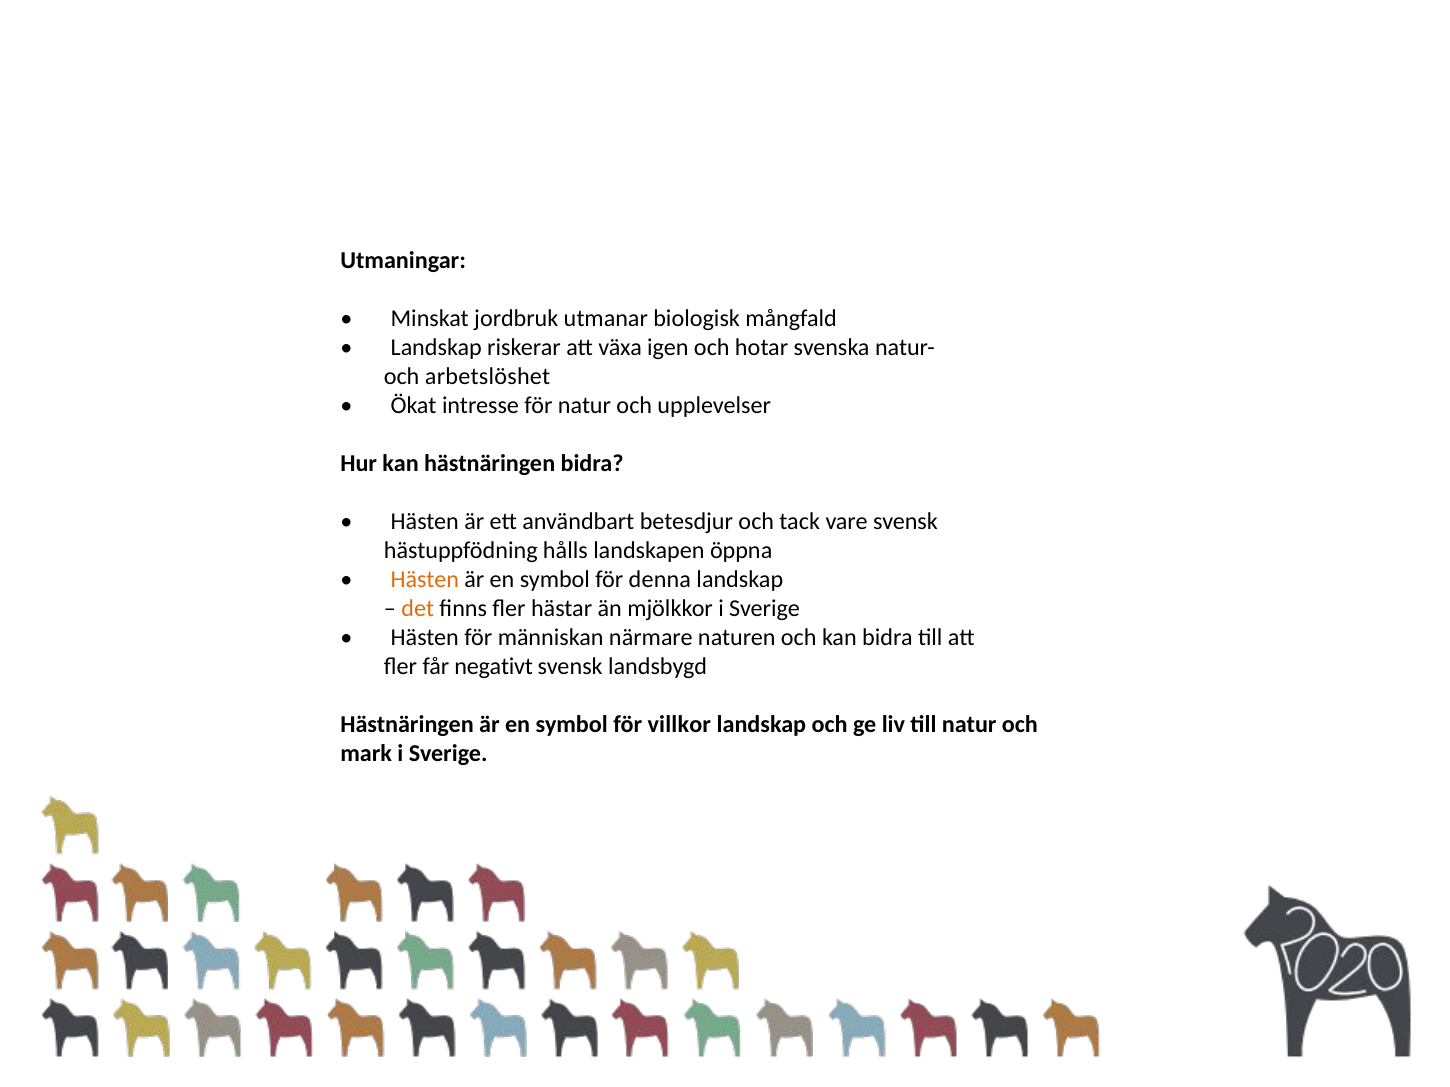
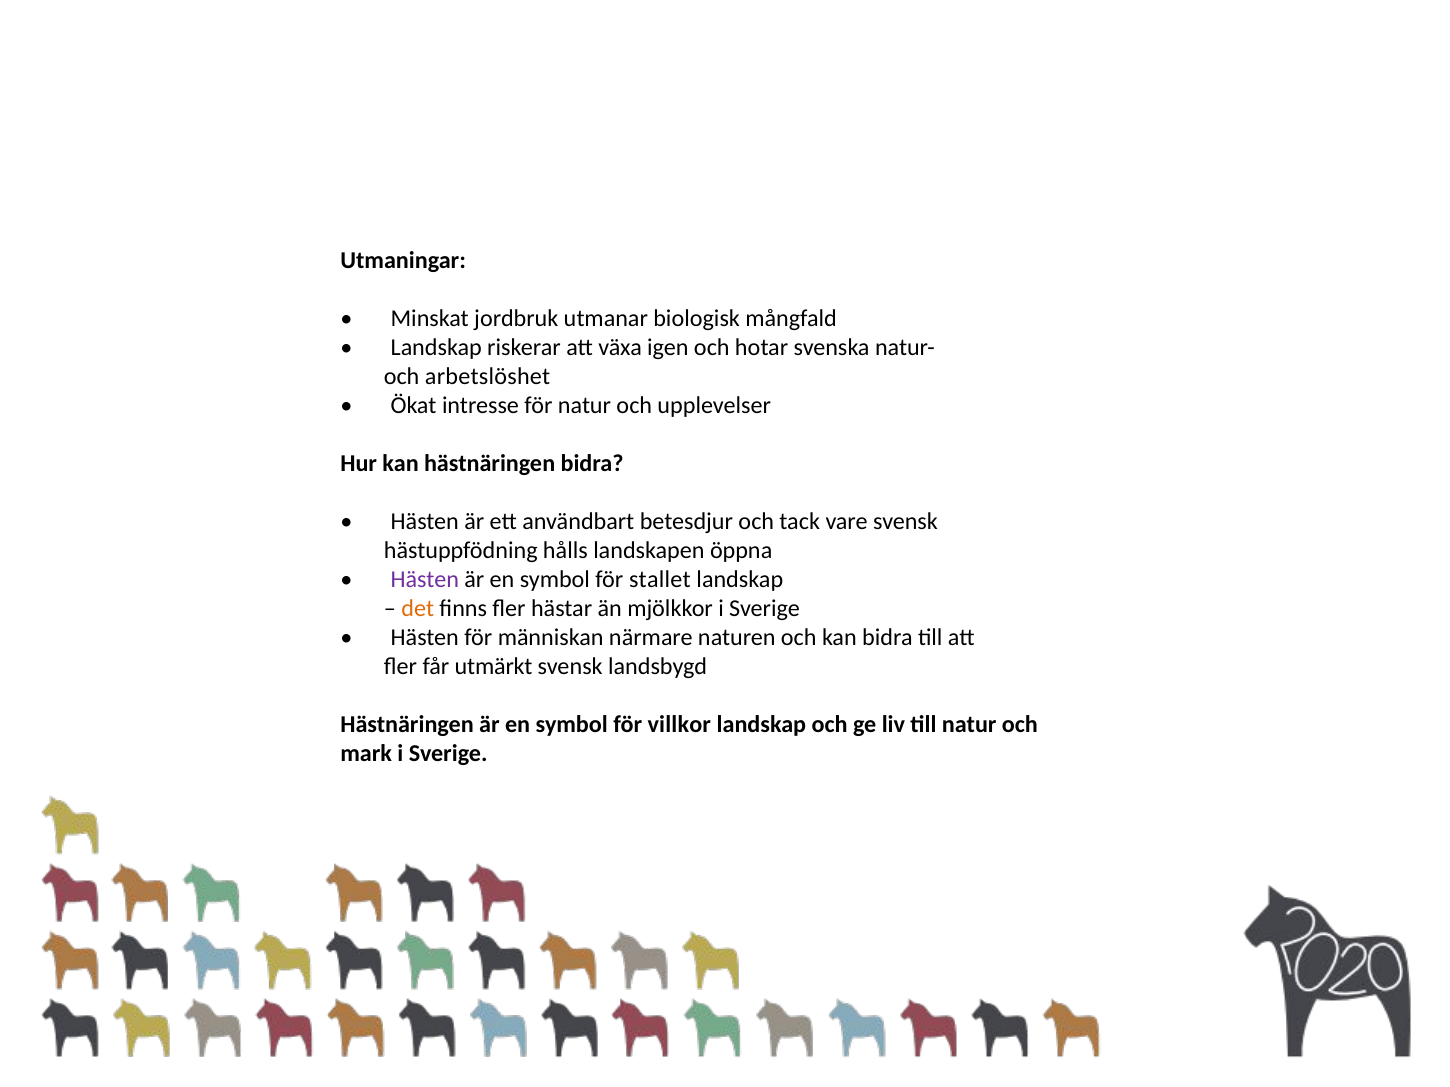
Hästen at (425, 580) colour: orange -> purple
denna: denna -> stallet
negativt: negativt -> utmärkt
